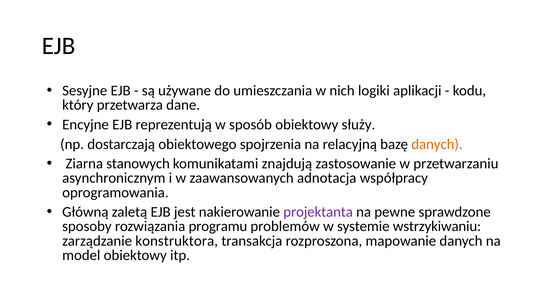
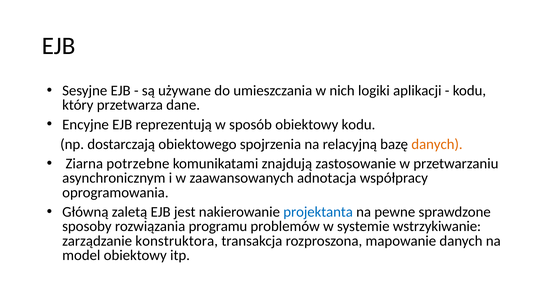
obiektowy służy: służy -> kodu
stanowych: stanowych -> potrzebne
projektanta colour: purple -> blue
wstrzykiwaniu: wstrzykiwaniu -> wstrzykiwanie
